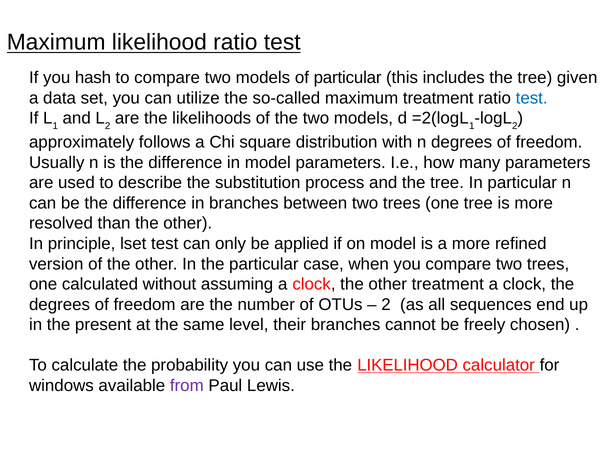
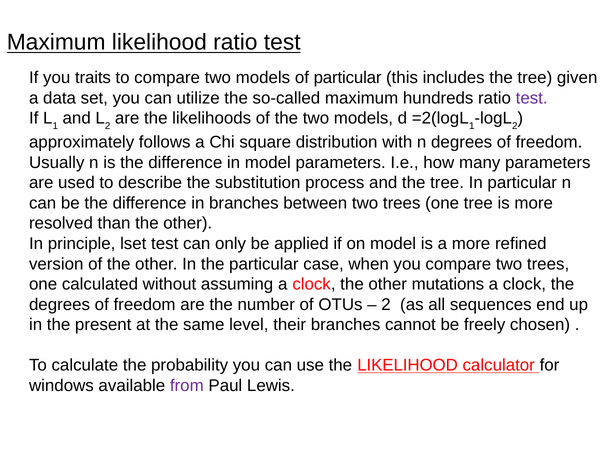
hash: hash -> traits
maximum treatment: treatment -> hundreds
test at (532, 98) colour: blue -> purple
other treatment: treatment -> mutations
